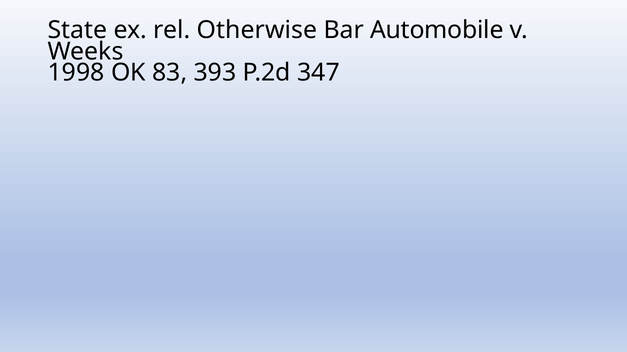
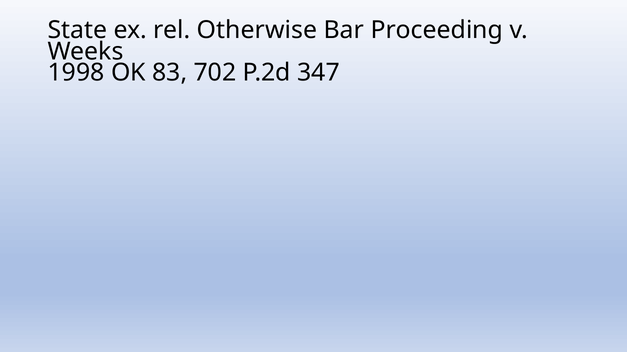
Automobile: Automobile -> Proceeding
393: 393 -> 702
